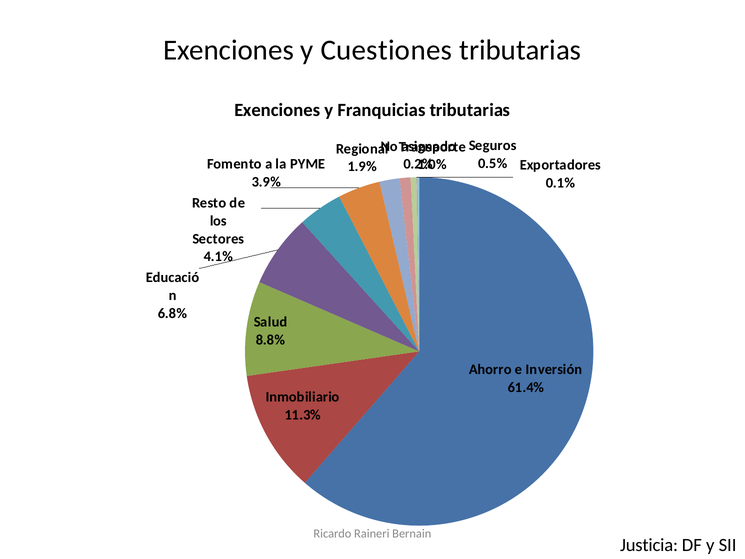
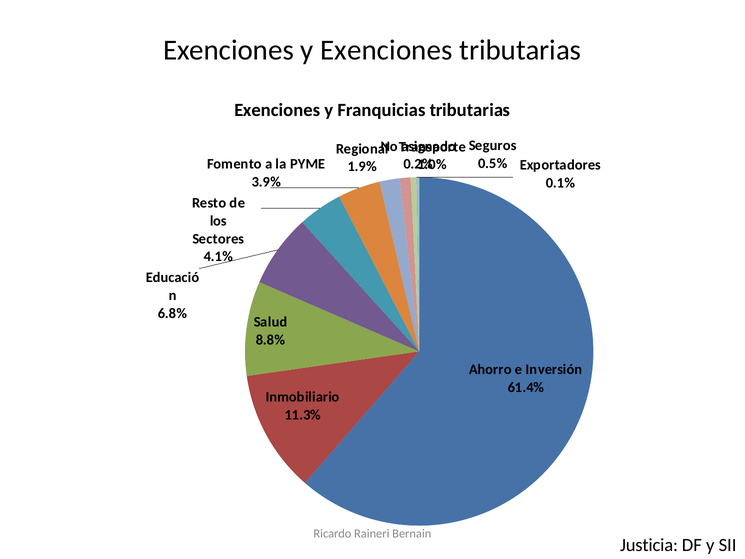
y Cuestiones: Cuestiones -> Exenciones
